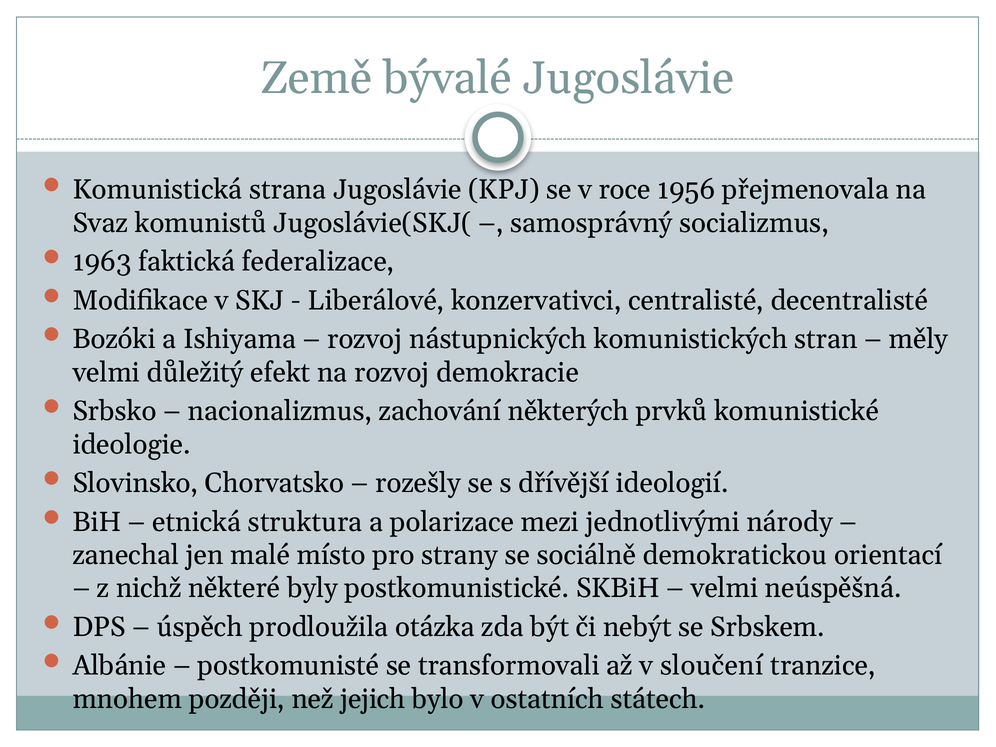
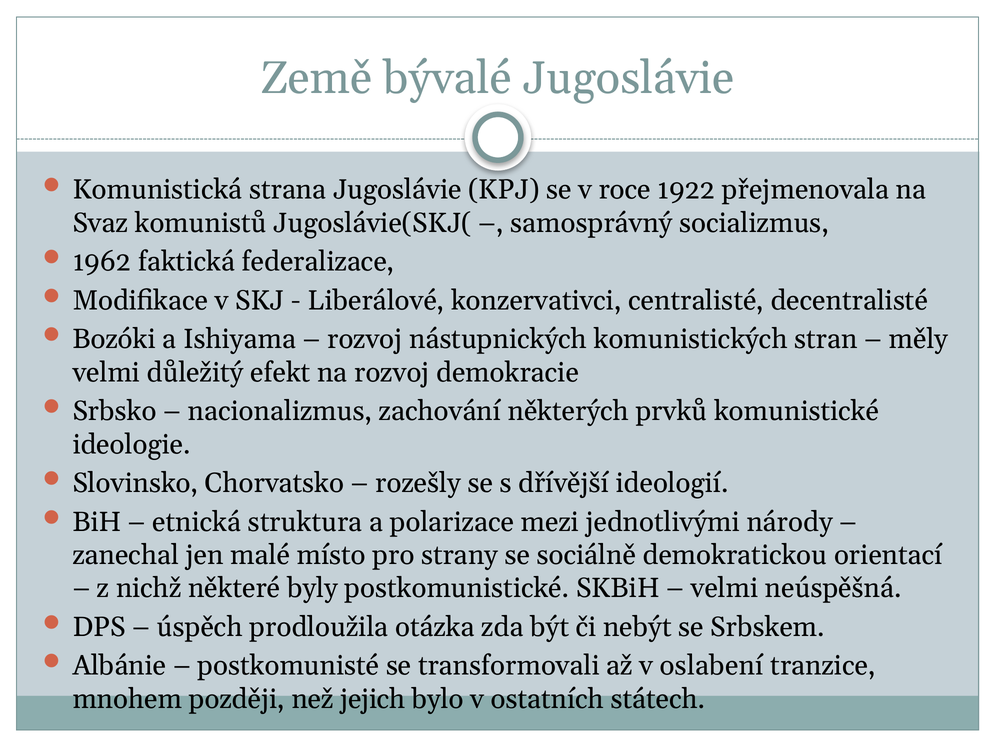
1956: 1956 -> 1922
1963: 1963 -> 1962
sloučení: sloučení -> oslabení
